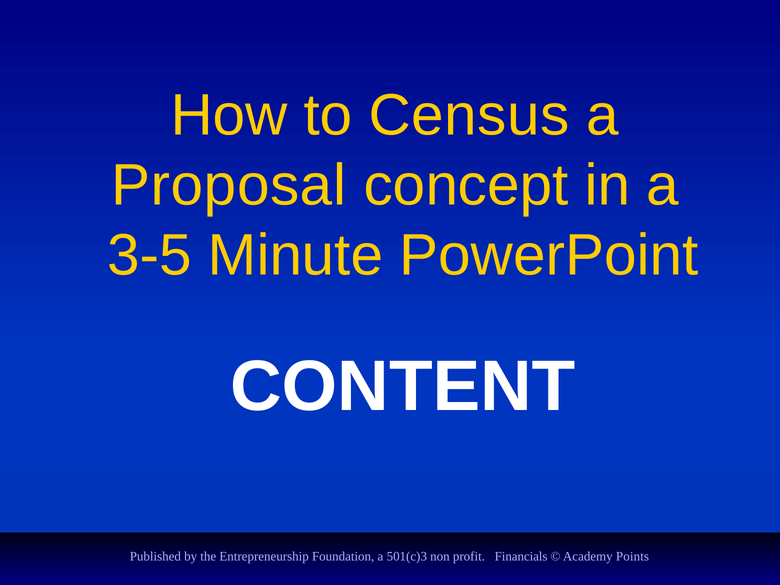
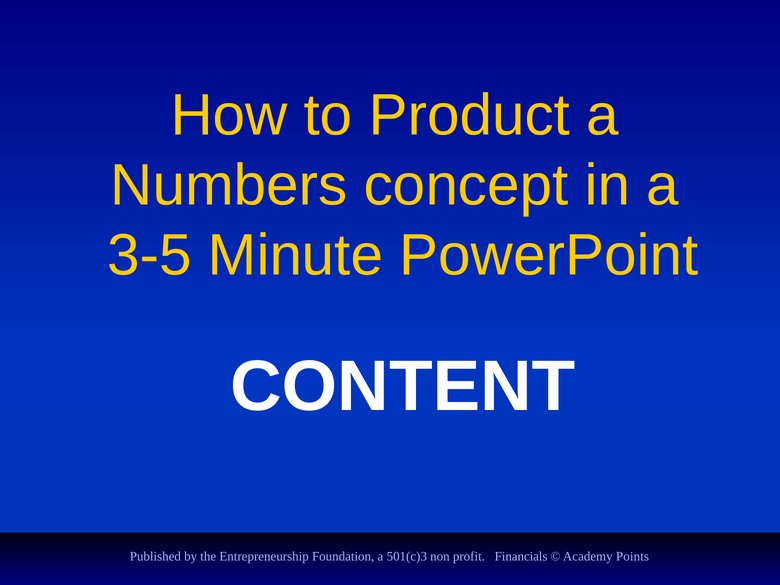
Census: Census -> Product
Proposal: Proposal -> Numbers
